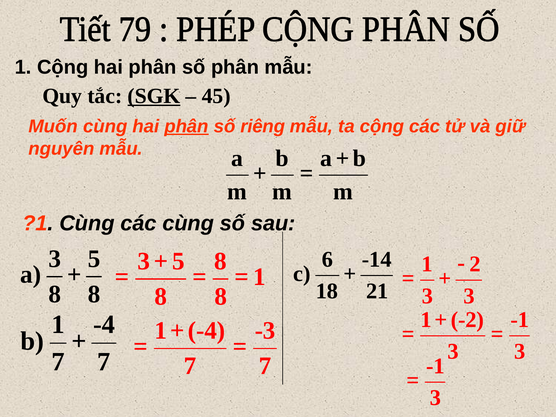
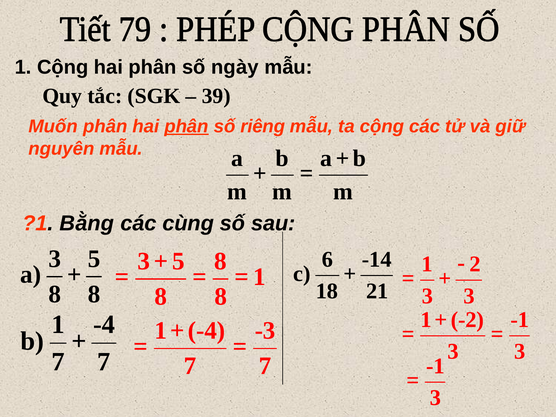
số phân: phân -> ngày
SGK underline: present -> none
45: 45 -> 39
Muốn cùng: cùng -> phân
?1 Cùng: Cùng -> Bằng
